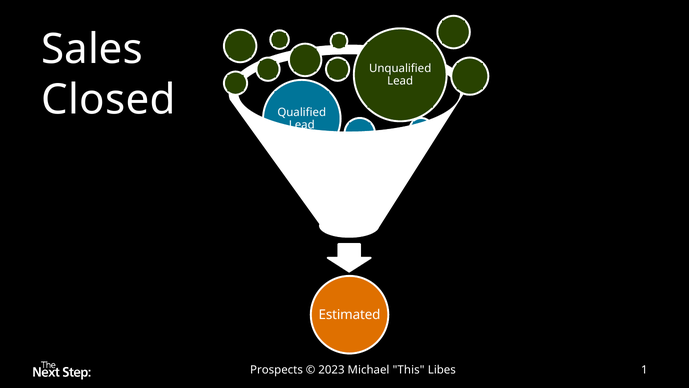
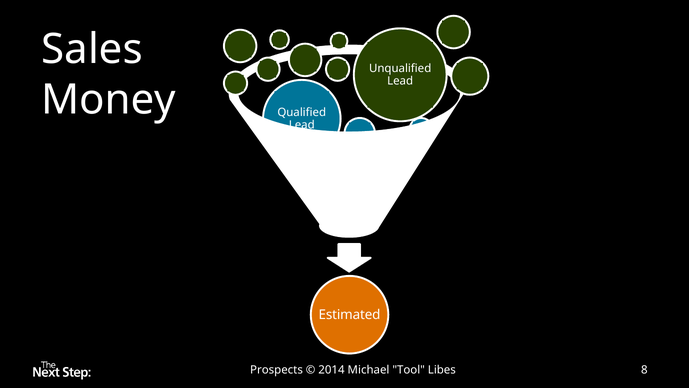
Closed: Closed -> Money
2023: 2023 -> 2014
This: This -> Tool
1: 1 -> 8
